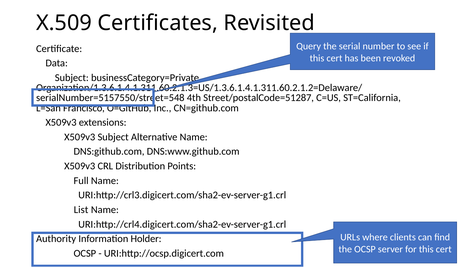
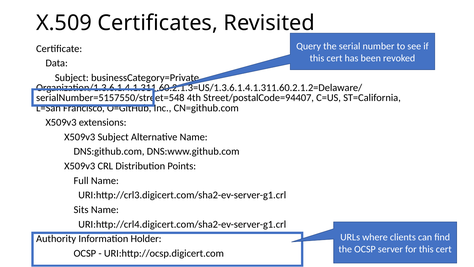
Street/postalCode=51287: Street/postalCode=51287 -> Street/postalCode=94407
List: List -> Sits
